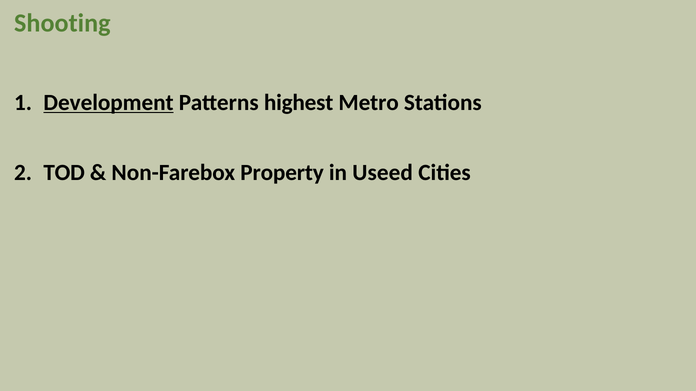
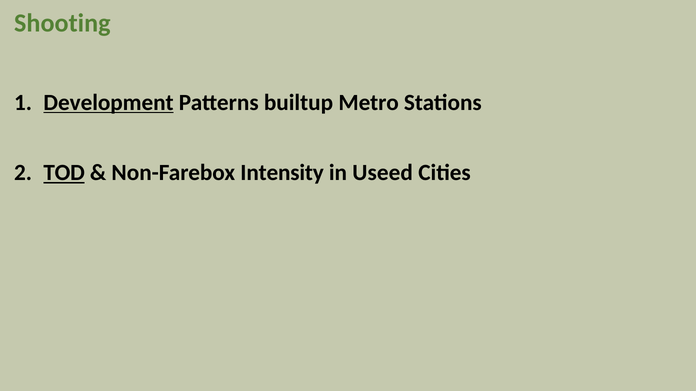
highest: highest -> builtup
TOD underline: none -> present
Property: Property -> Intensity
